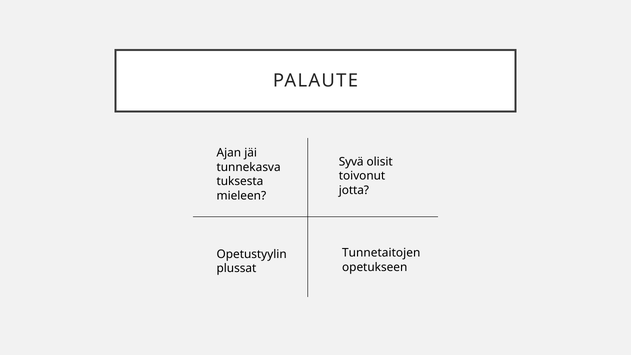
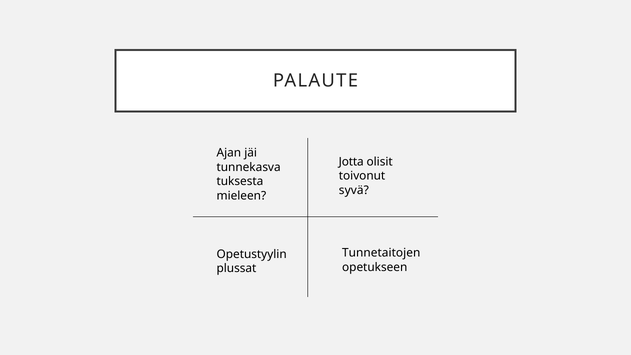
Syvä: Syvä -> Jotta
jotta: jotta -> syvä
